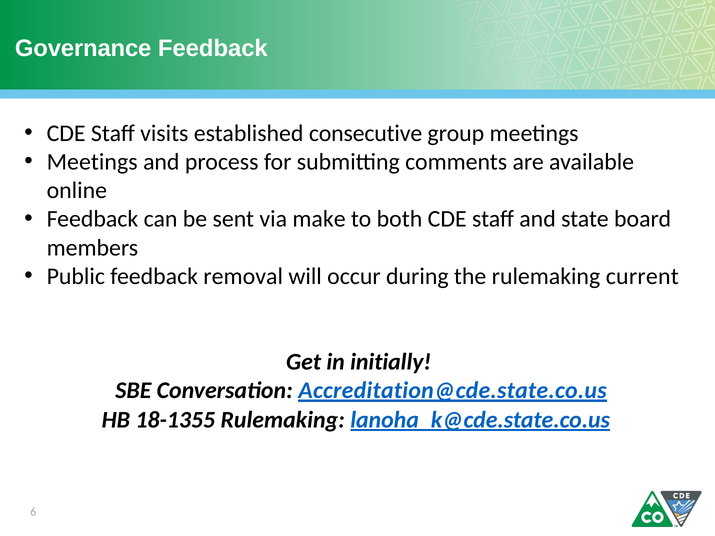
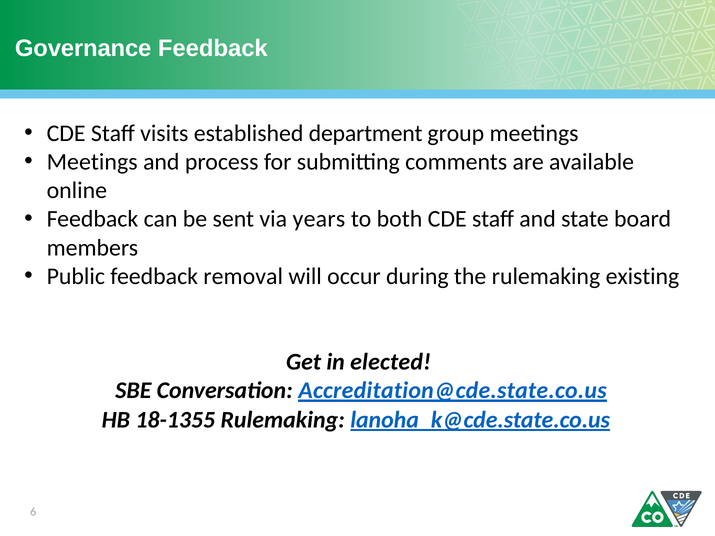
consecutive: consecutive -> department
make: make -> years
current: current -> existing
initially: initially -> elected
